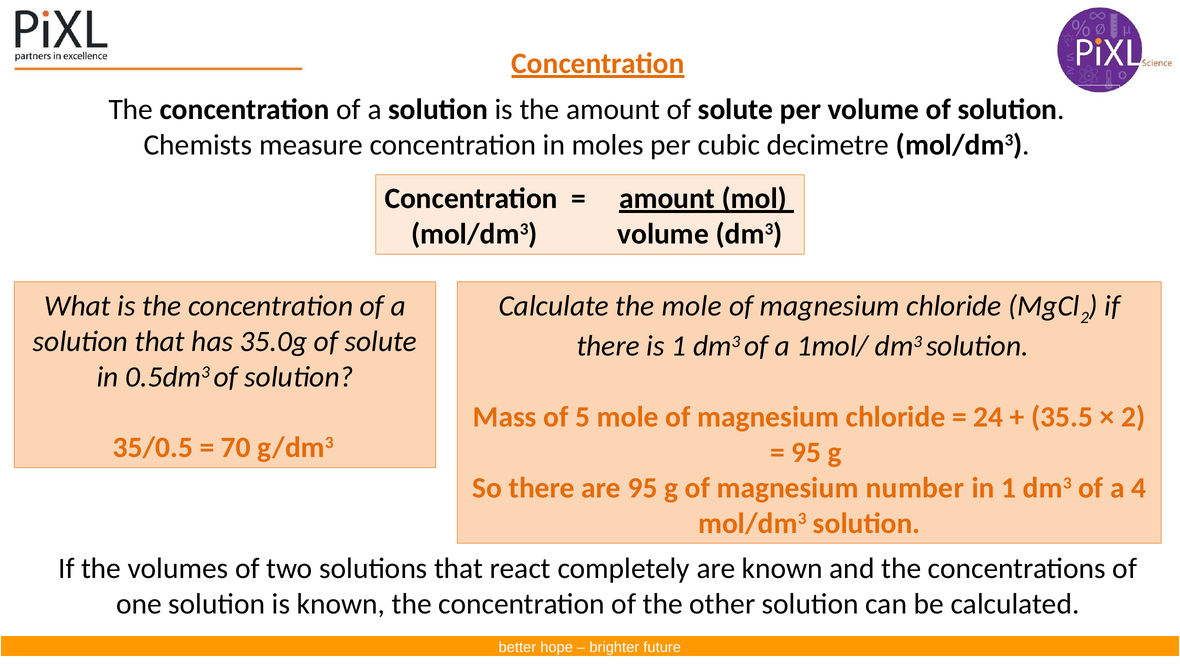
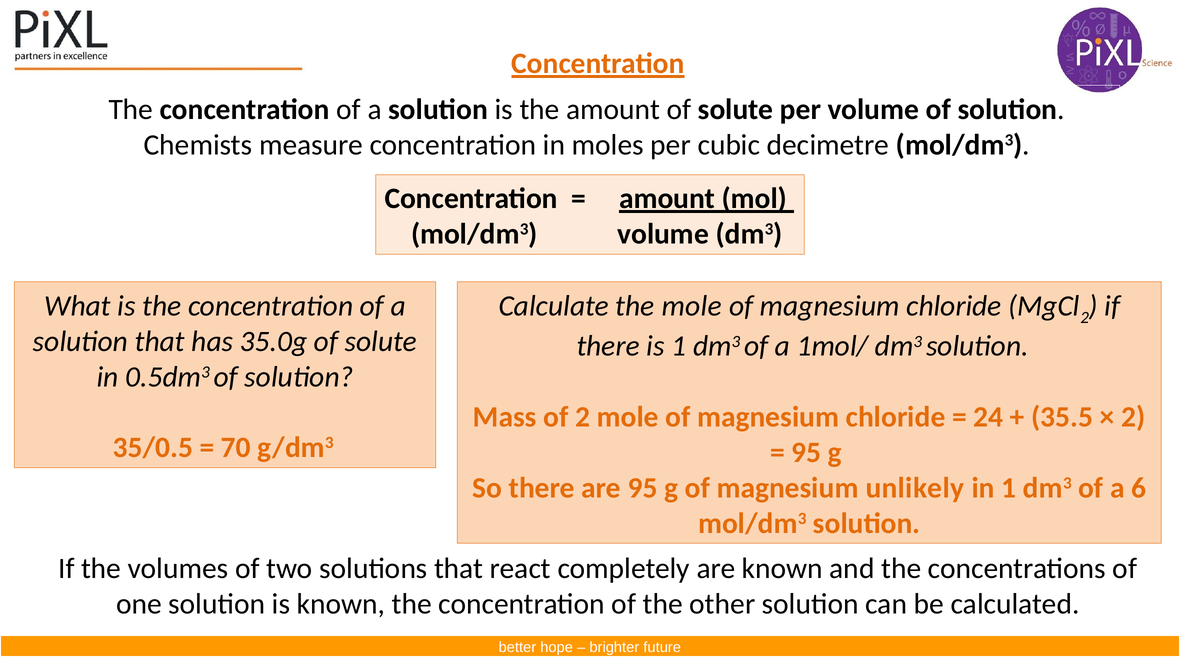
of 5: 5 -> 2
number: number -> unlikely
4: 4 -> 6
